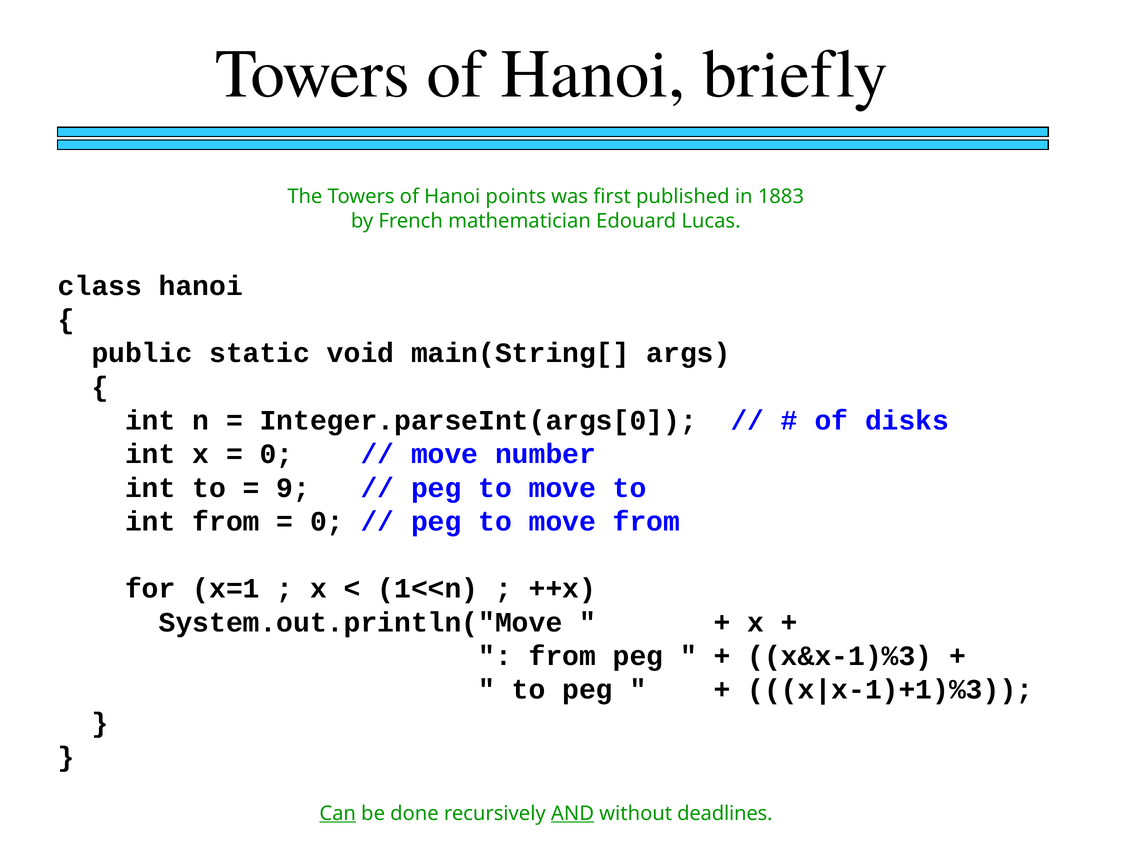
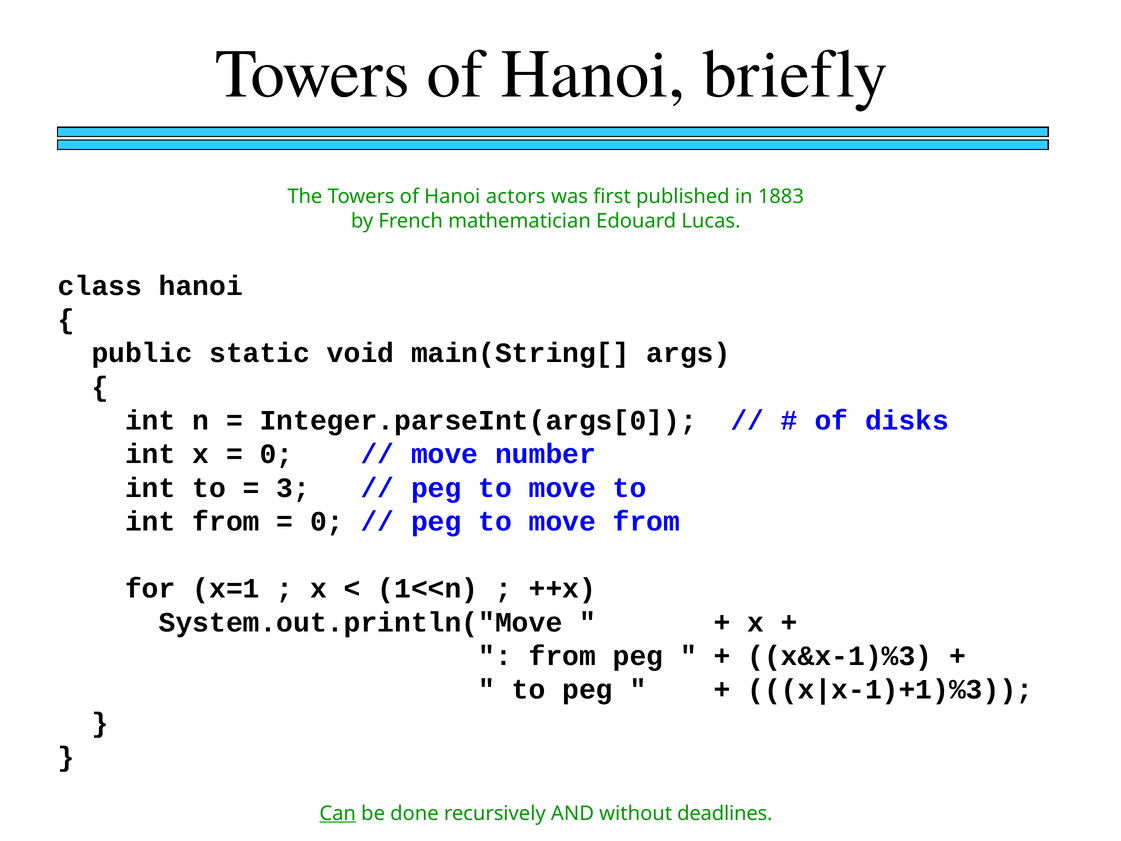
points: points -> actors
9: 9 -> 3
AND underline: present -> none
